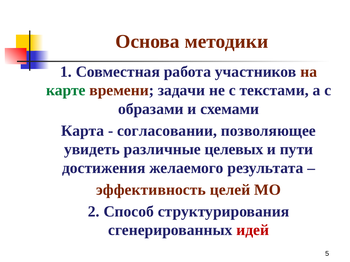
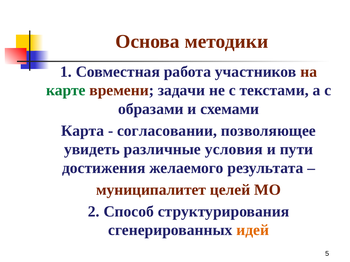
целевых: целевых -> условия
эффективность: эффективность -> муниципалитет
идей colour: red -> orange
